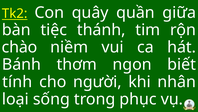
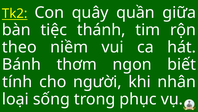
chào: chào -> theo
